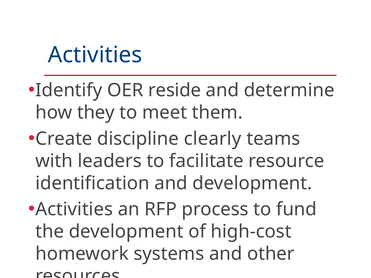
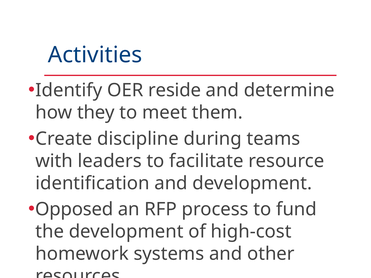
clearly: clearly -> during
Activities at (74, 209): Activities -> Opposed
